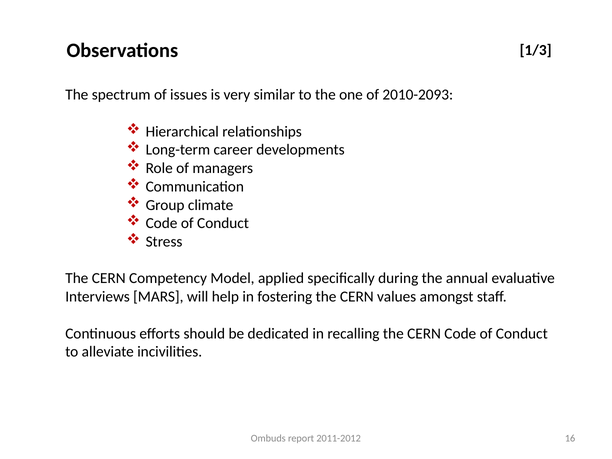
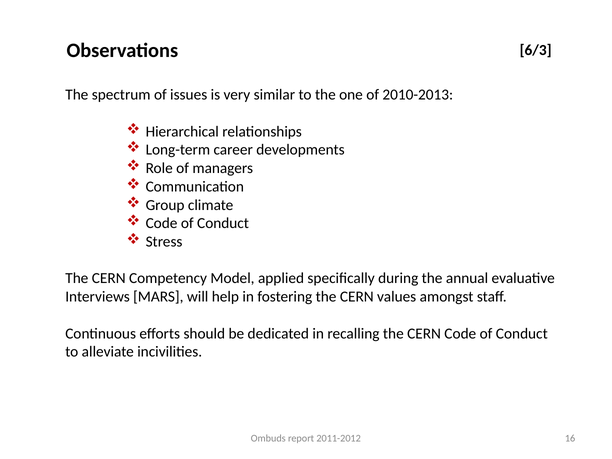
1/3: 1/3 -> 6/3
2010-2093: 2010-2093 -> 2010-2013
